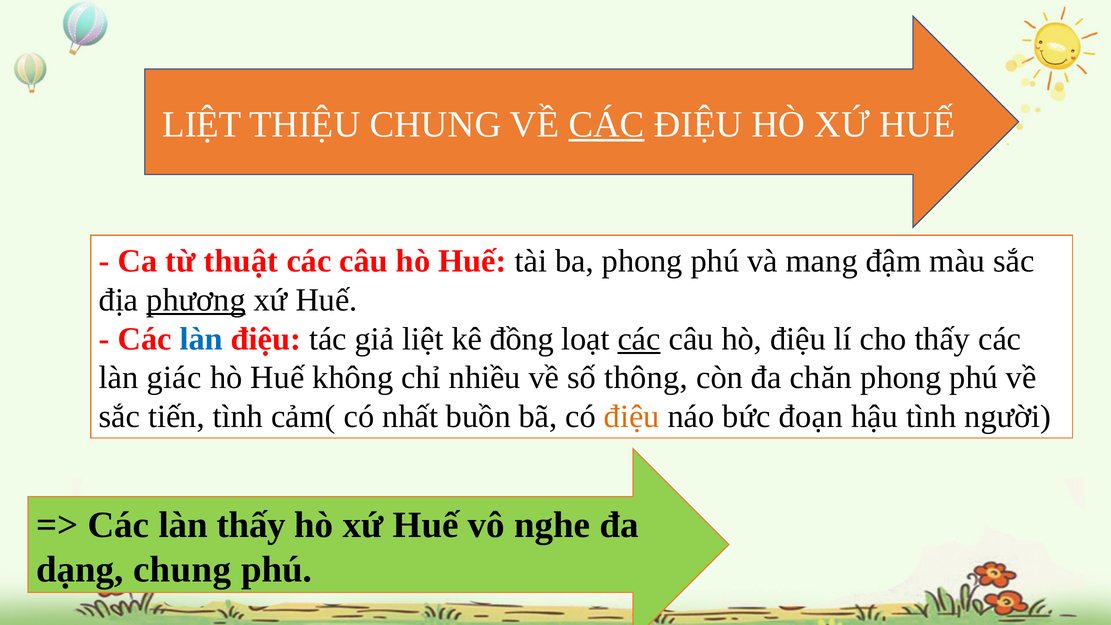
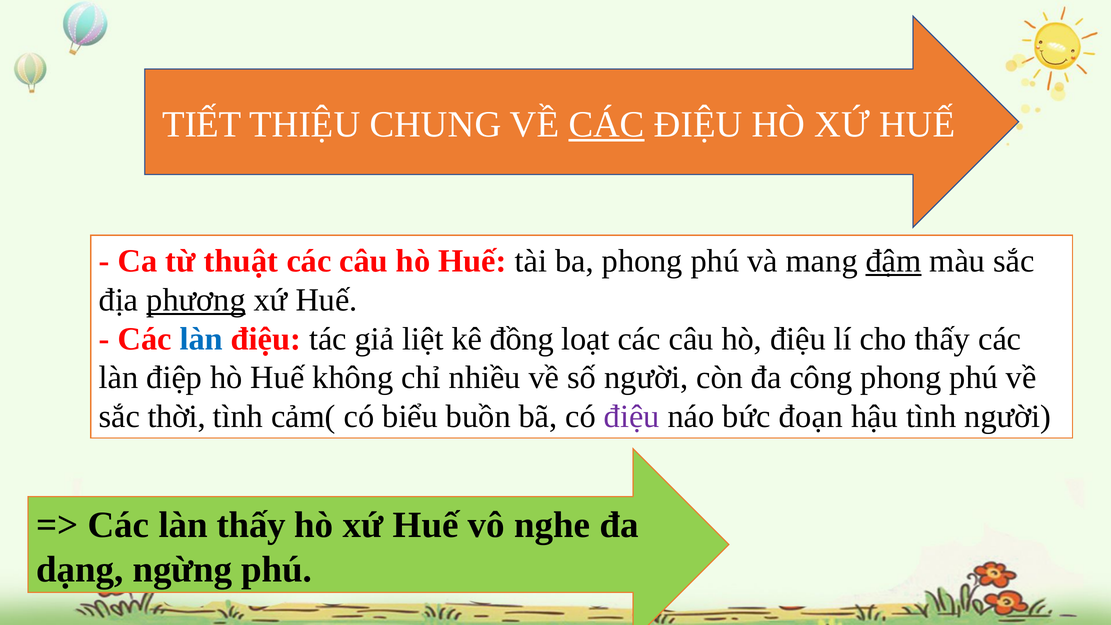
LIỆT at (202, 124): LIỆT -> TIẾT
đậm underline: none -> present
các at (639, 339) underline: present -> none
giác: giác -> điệp
số thông: thông -> người
chăn: chăn -> công
tiến: tiến -> thời
nhất: nhất -> biểu
điệu at (632, 417) colour: orange -> purple
dạng chung: chung -> ngừng
